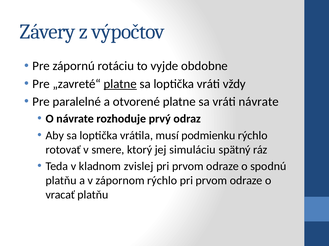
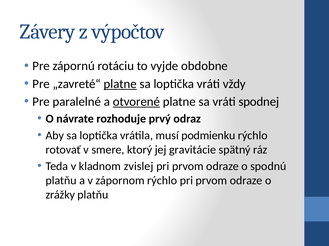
otvorené underline: none -> present
vráti návrate: návrate -> spodnej
simuláciu: simuláciu -> gravitácie
vracať: vracať -> zrážky
